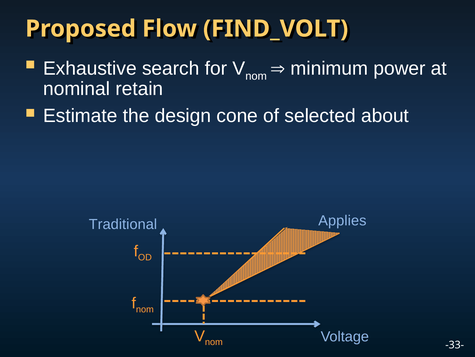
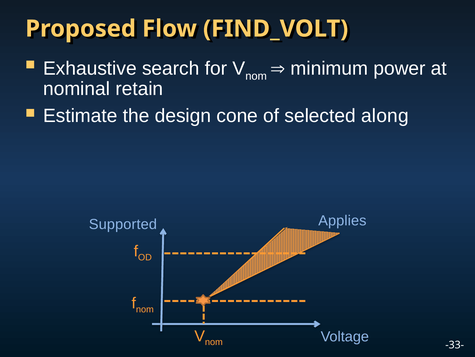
about: about -> along
Traditional: Traditional -> Supported
